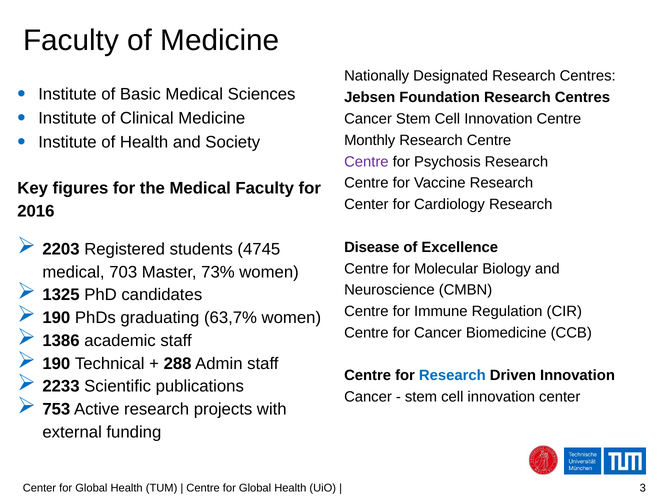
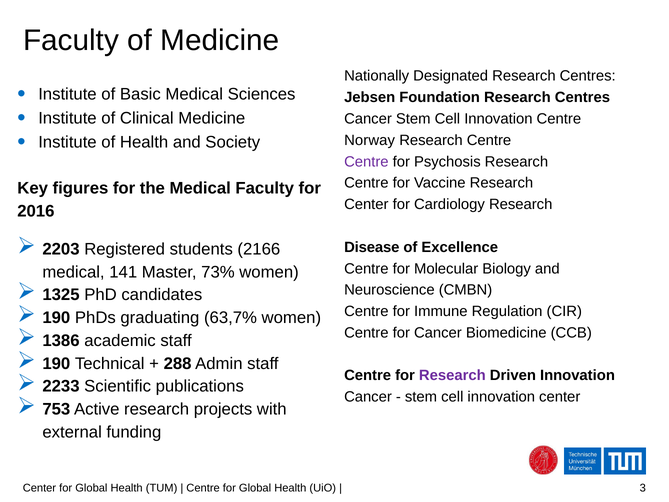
Monthly: Monthly -> Norway
4745: 4745 -> 2166
703: 703 -> 141
Research at (452, 375) colour: blue -> purple
